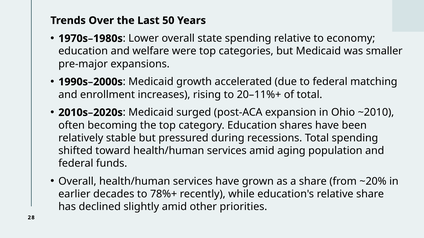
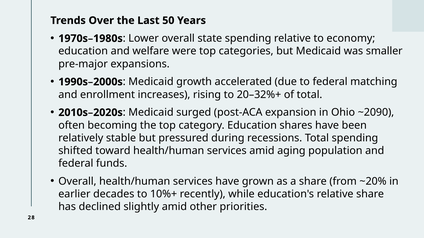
20–11%+: 20–11%+ -> 20–32%+
~2010: ~2010 -> ~2090
78%+: 78%+ -> 10%+
